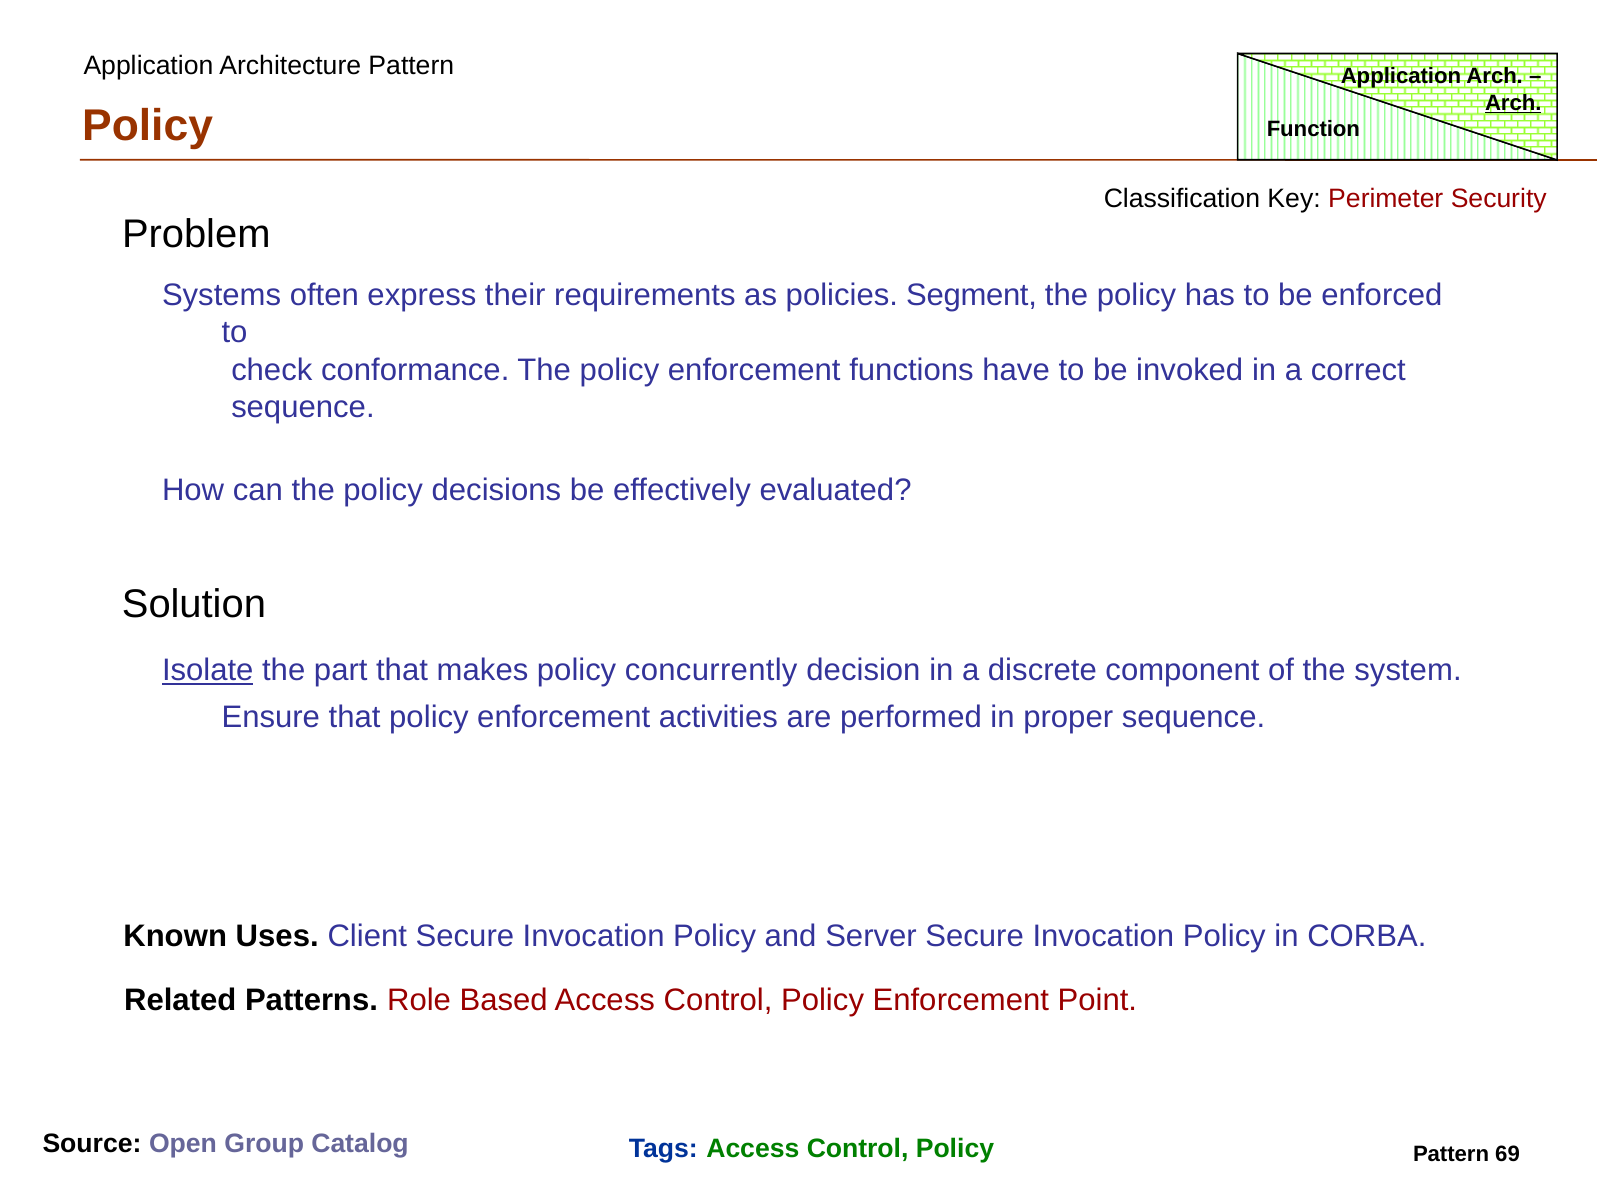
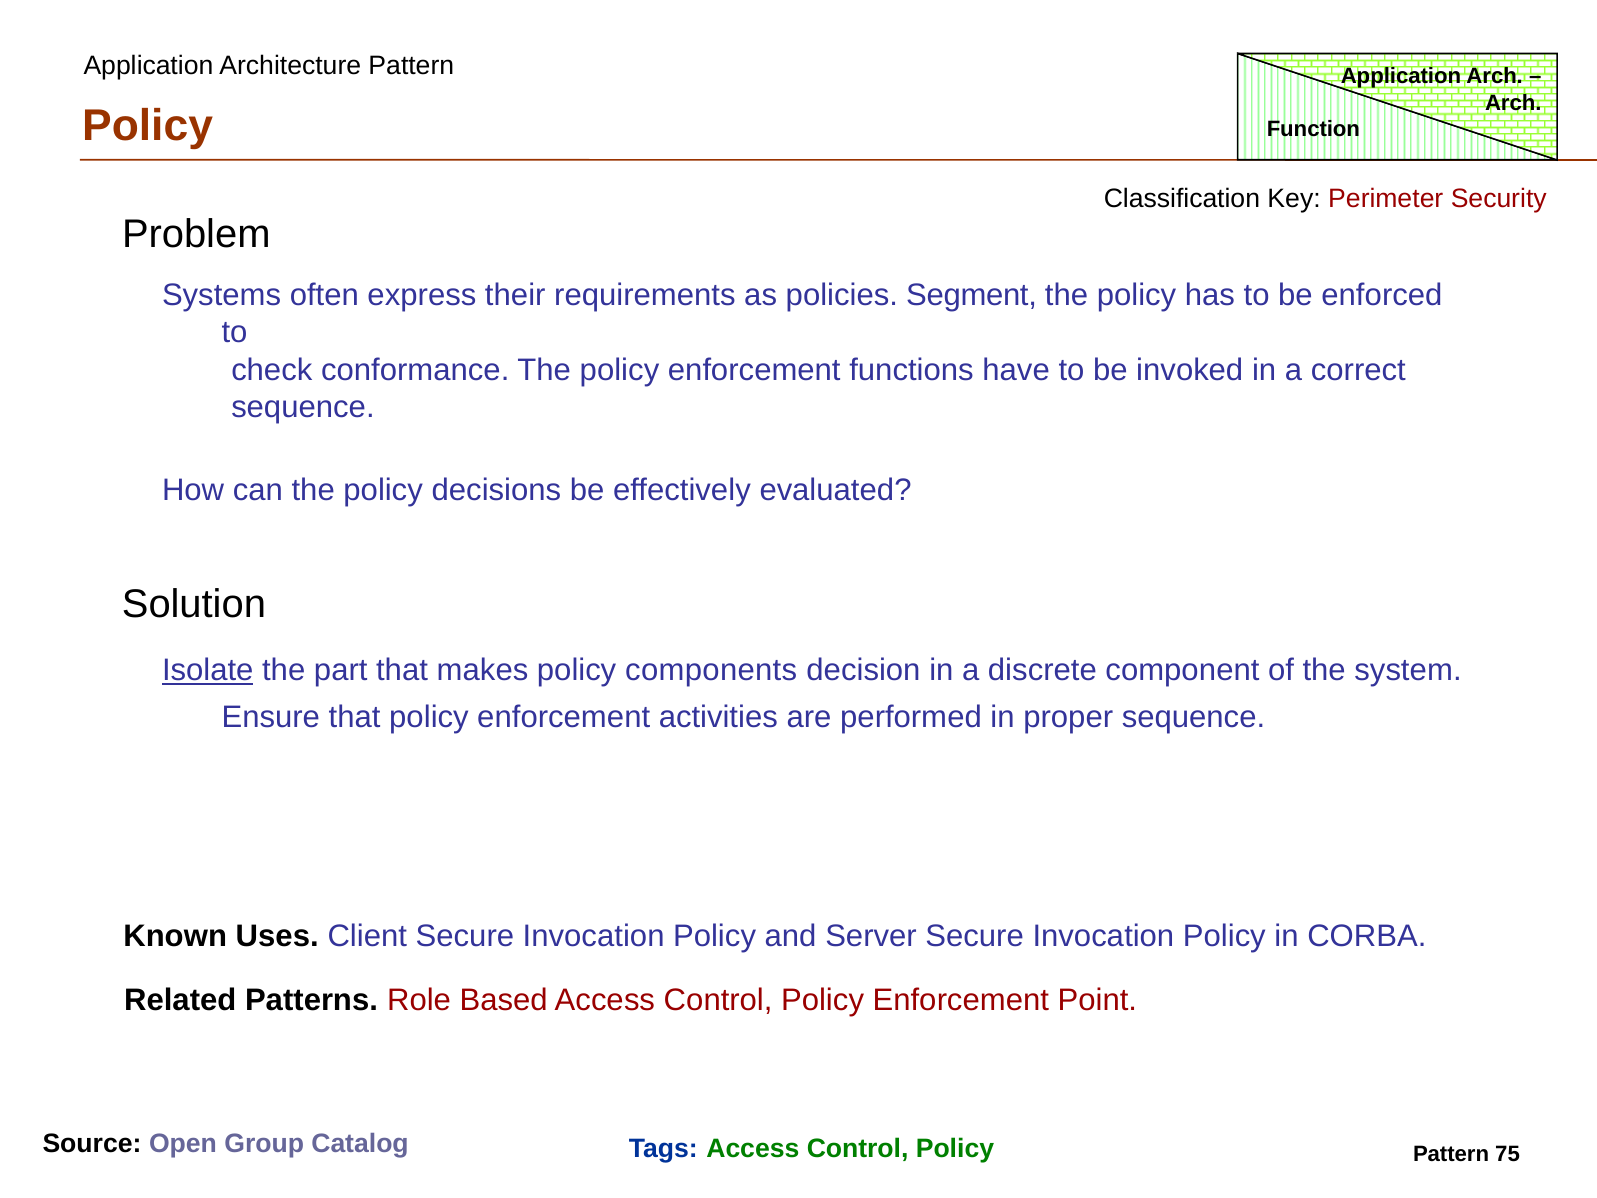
Arch at (1513, 103) underline: present -> none
concurrently: concurrently -> components
69: 69 -> 75
